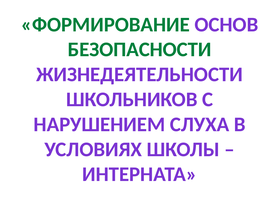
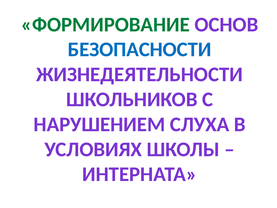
БЕЗОПАСНОСТИ colour: green -> blue
